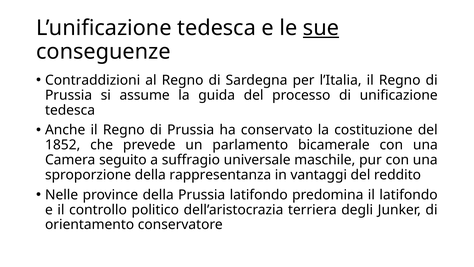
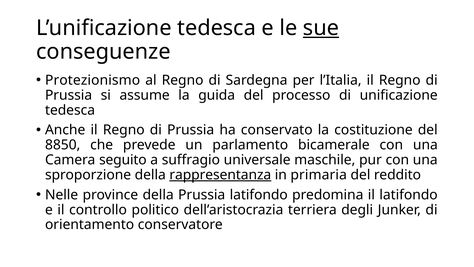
Contraddizioni: Contraddizioni -> Protezionismo
1852: 1852 -> 8850
rappresentanza underline: none -> present
vantaggi: vantaggi -> primaria
